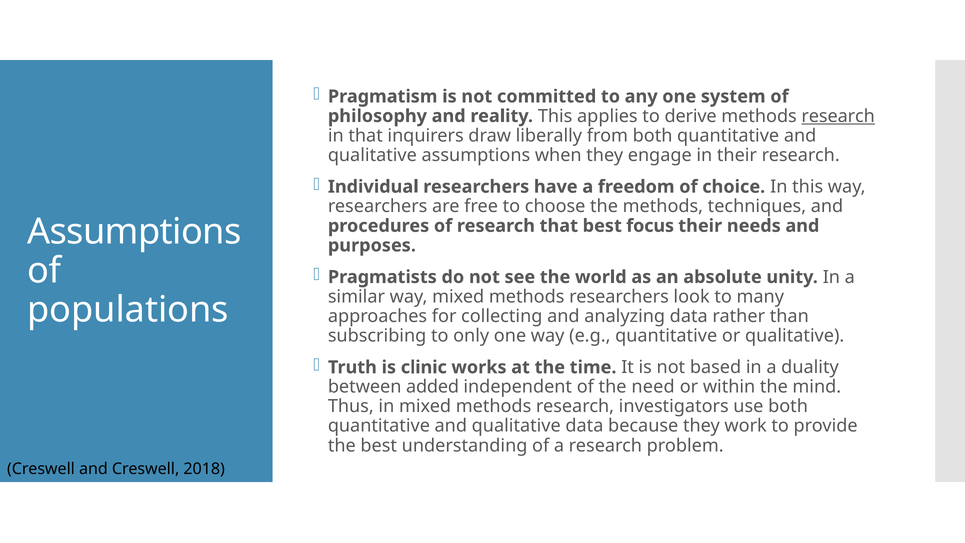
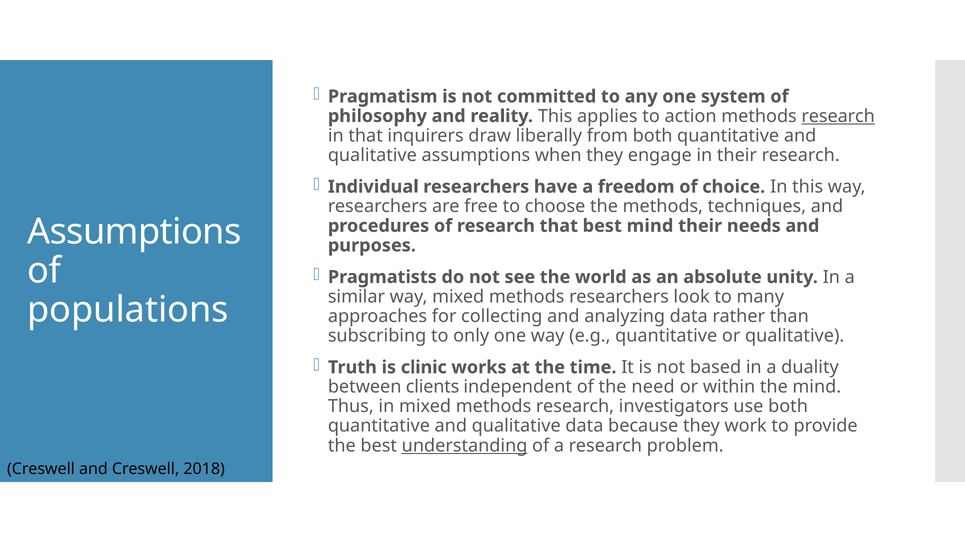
derive: derive -> action
best focus: focus -> mind
added: added -> clients
understanding underline: none -> present
